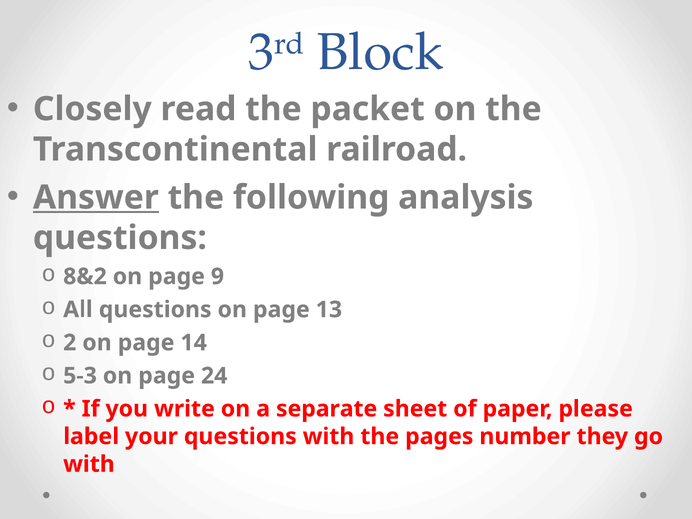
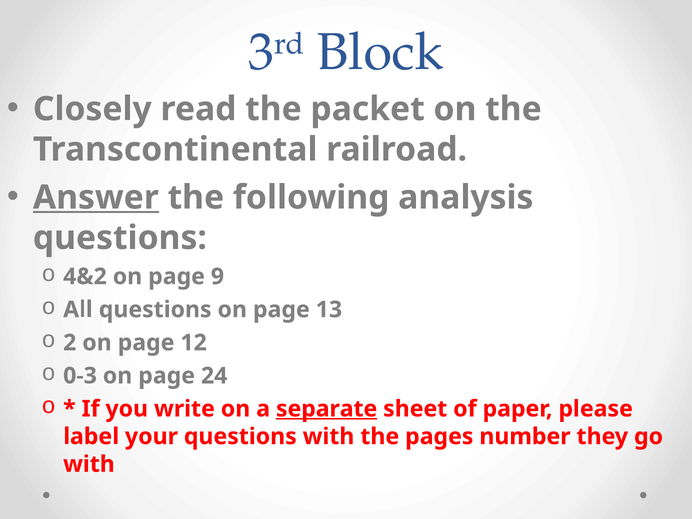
8&2: 8&2 -> 4&2
14: 14 -> 12
5-3: 5-3 -> 0-3
separate underline: none -> present
